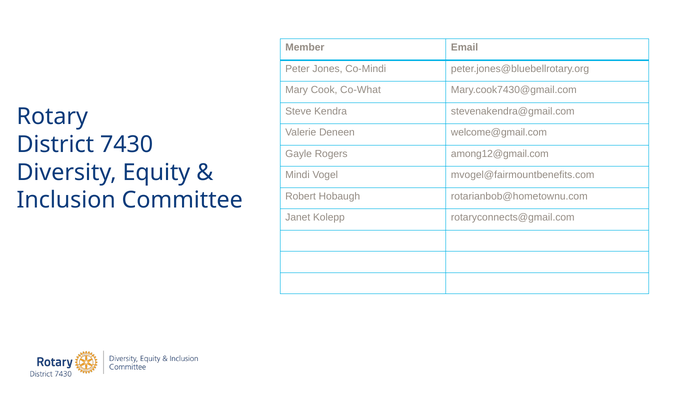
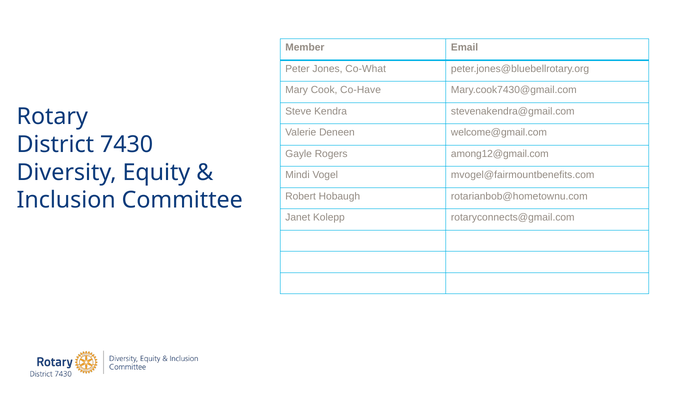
Co-Mindi: Co-Mindi -> Co-What
Co-What: Co-What -> Co-Have
